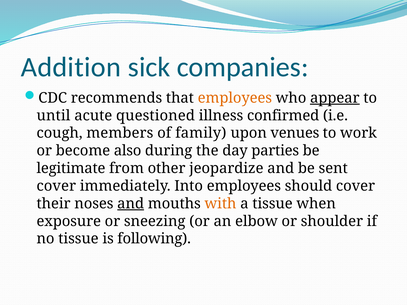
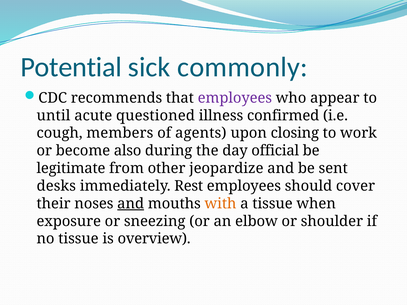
Addition: Addition -> Potential
companies: companies -> commonly
employees at (235, 98) colour: orange -> purple
appear underline: present -> none
family: family -> agents
venues: venues -> closing
parties: parties -> official
cover at (56, 186): cover -> desks
Into: Into -> Rest
following: following -> overview
